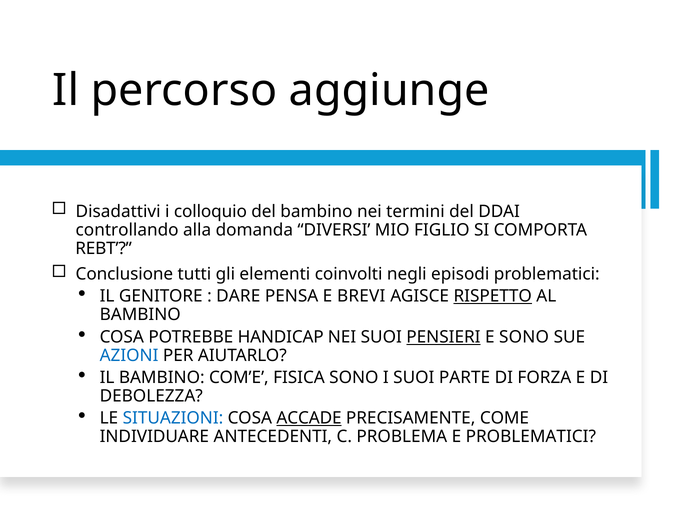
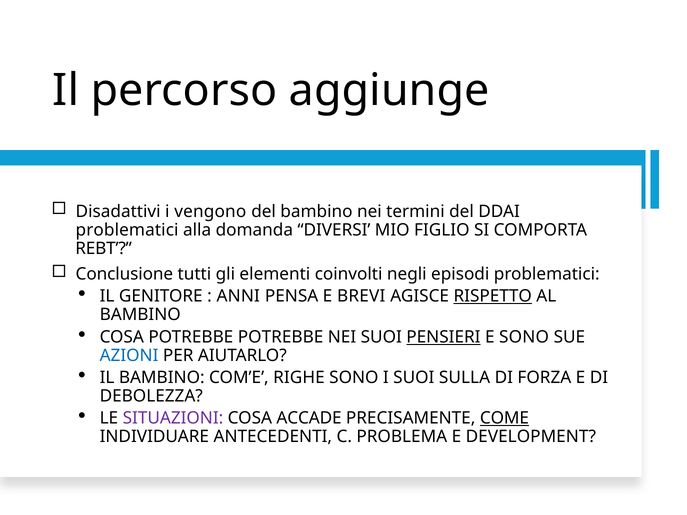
colloquio: colloquio -> vengono
controllando at (127, 230): controllando -> problematici
DARE: DARE -> ANNI
POTREBBE HANDICAP: HANDICAP -> POTREBBE
FISICA: FISICA -> RIGHE
PARTE: PARTE -> SULLA
SITUAZIONI colour: blue -> purple
ACCADE underline: present -> none
COME underline: none -> present
E PROBLEMATICI: PROBLEMATICI -> DEVELOPMENT
